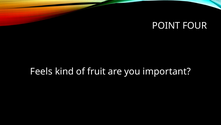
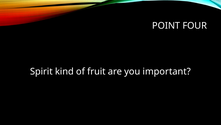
Feels: Feels -> Spirit
